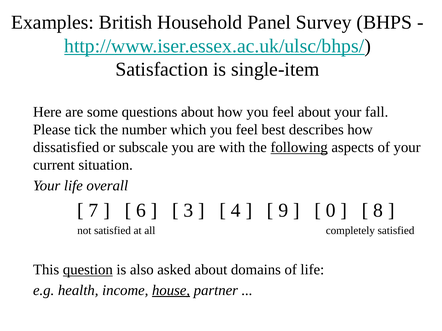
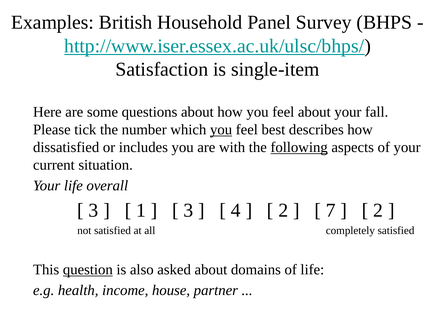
you at (221, 130) underline: none -> present
subscale: subscale -> includes
7 at (94, 211): 7 -> 3
6: 6 -> 1
9 at (283, 211): 9 -> 2
0: 0 -> 7
8 at (378, 211): 8 -> 2
house underline: present -> none
